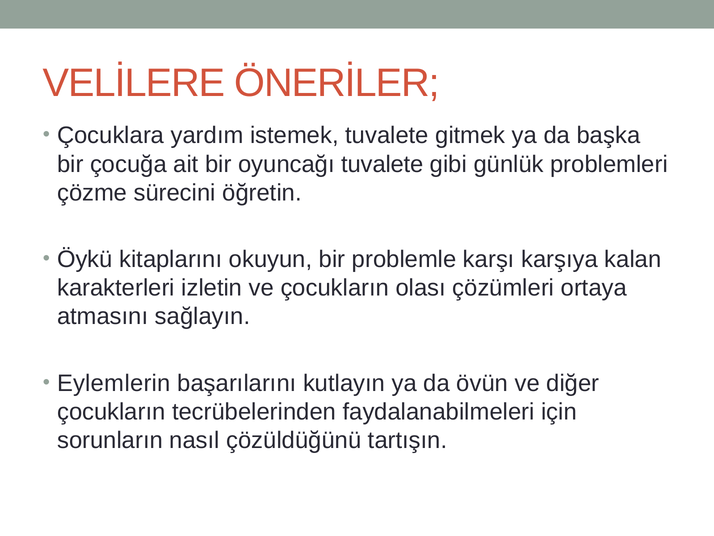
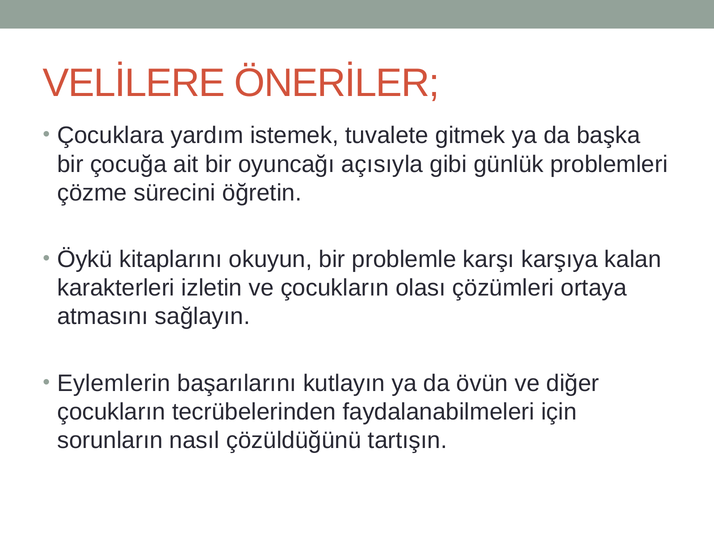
oyuncağı tuvalete: tuvalete -> açısıyla
